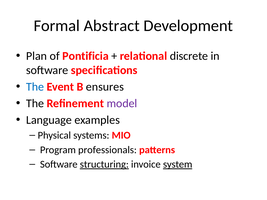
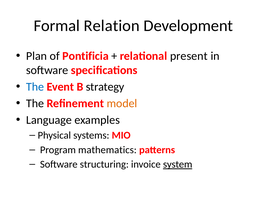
Abstract: Abstract -> Relation
discrete: discrete -> present
ensures: ensures -> strategy
model colour: purple -> orange
professionals: professionals -> mathematics
structuring underline: present -> none
